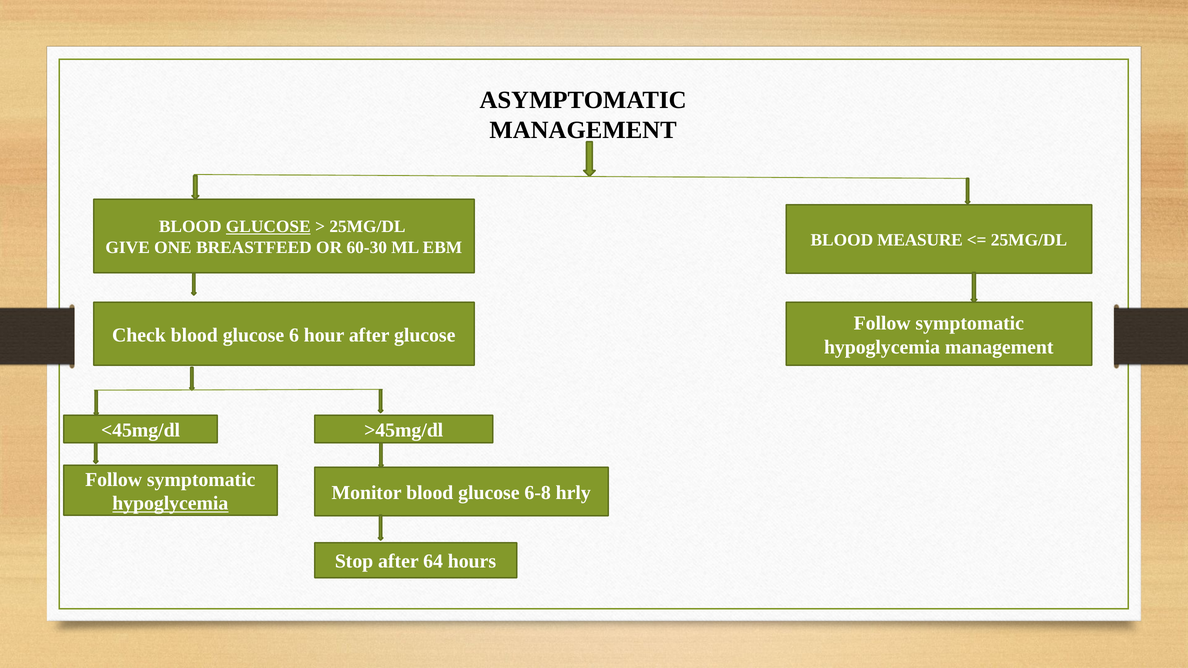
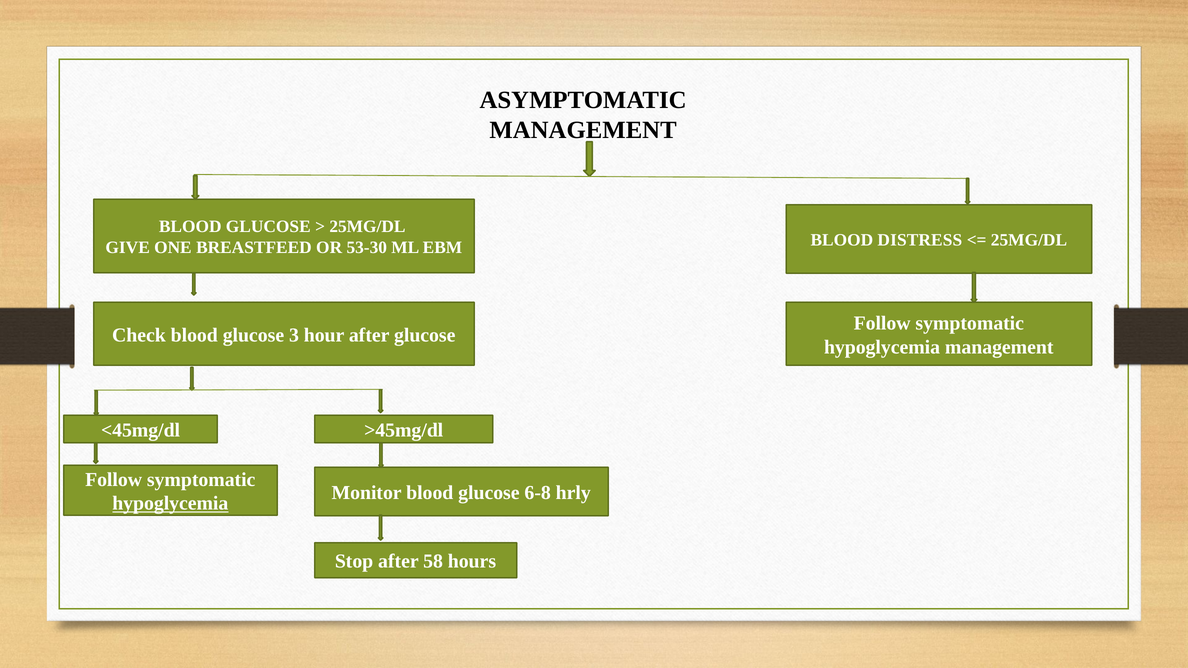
GLUCOSE at (268, 227) underline: present -> none
60-30: 60-30 -> 53-30
MEASURE: MEASURE -> DISTRESS
6: 6 -> 3
64: 64 -> 58
